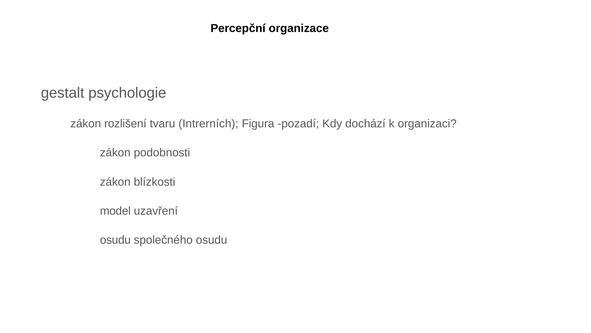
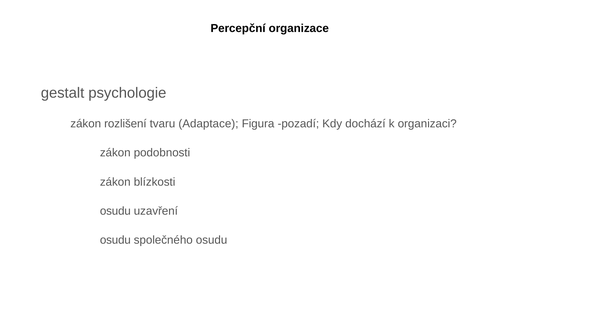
Intrerních: Intrerních -> Adaptace
model at (115, 211): model -> osudu
